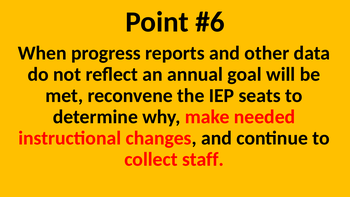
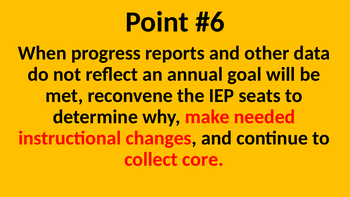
staff: staff -> core
